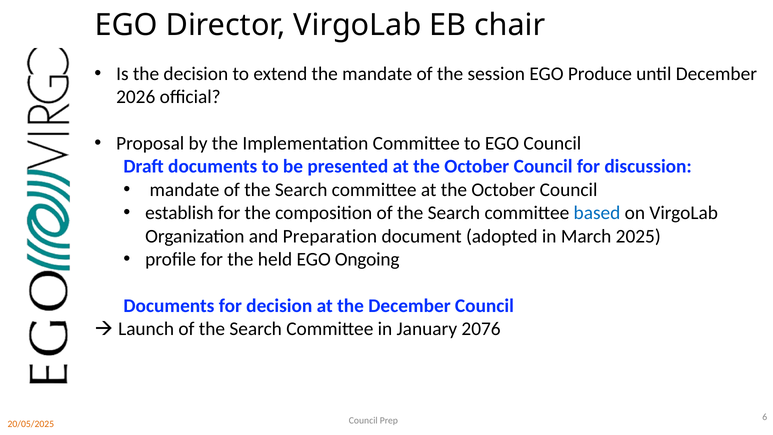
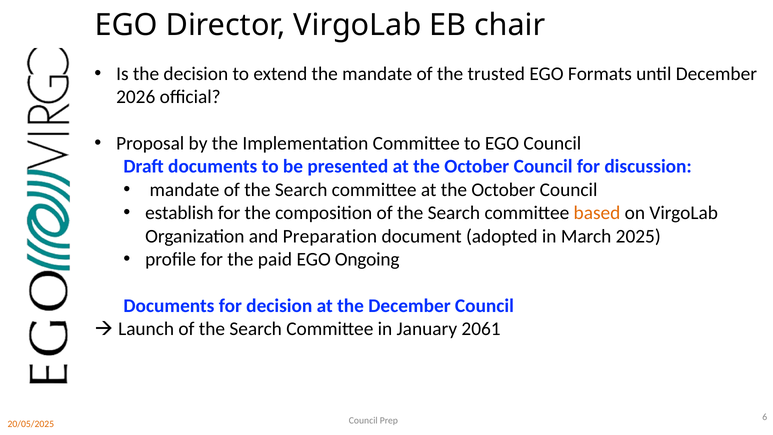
session: session -> trusted
Produce: Produce -> Formats
based colour: blue -> orange
held: held -> paid
2076: 2076 -> 2061
